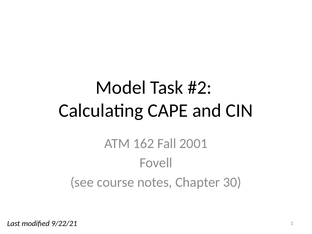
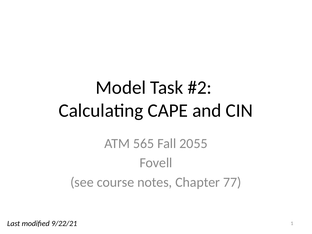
162: 162 -> 565
2001: 2001 -> 2055
30: 30 -> 77
